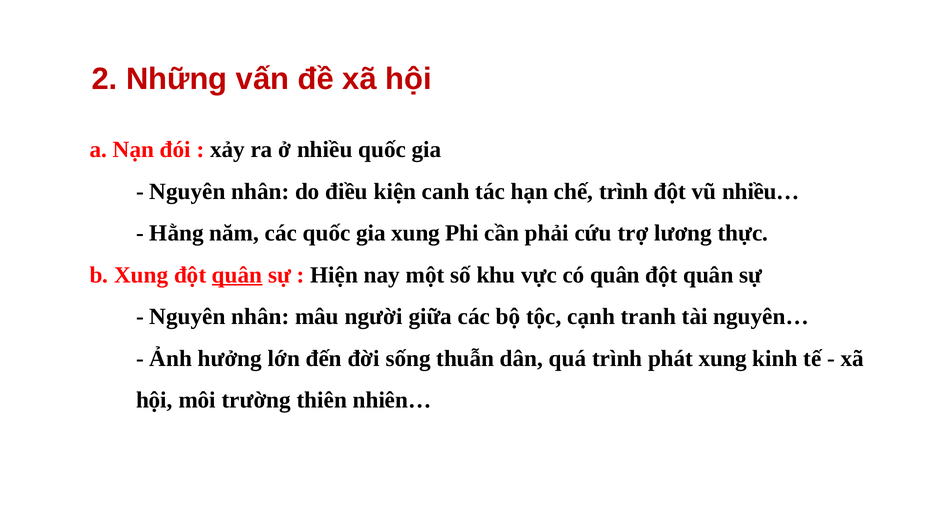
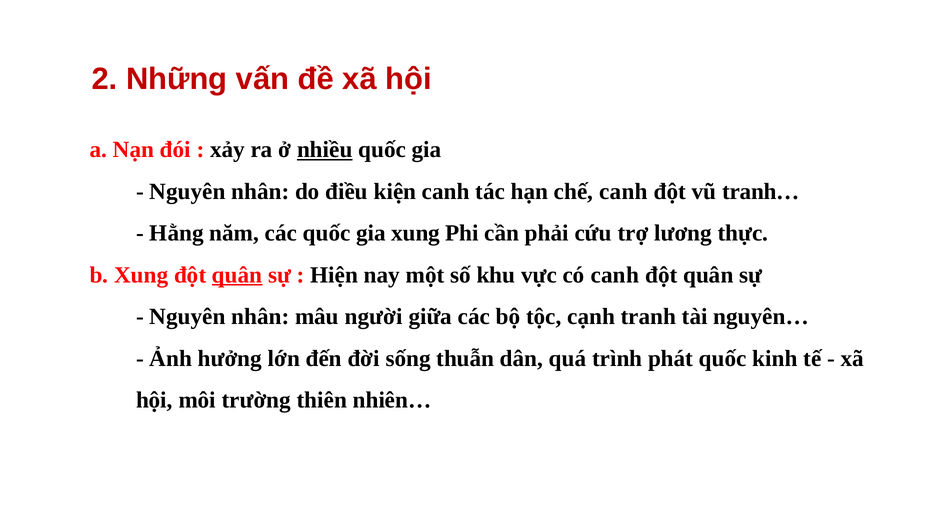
nhiều underline: none -> present
chế trình: trình -> canh
nhiều…: nhiều… -> tranh…
có quân: quân -> canh
phát xung: xung -> quốc
